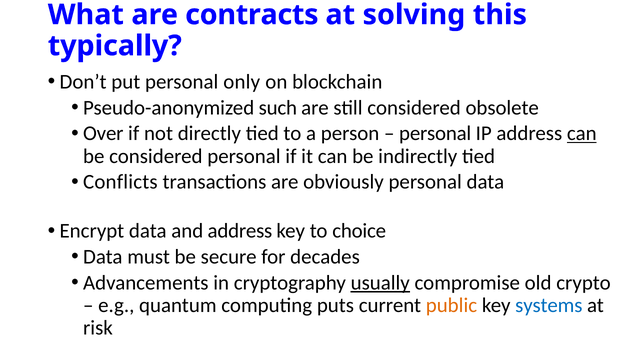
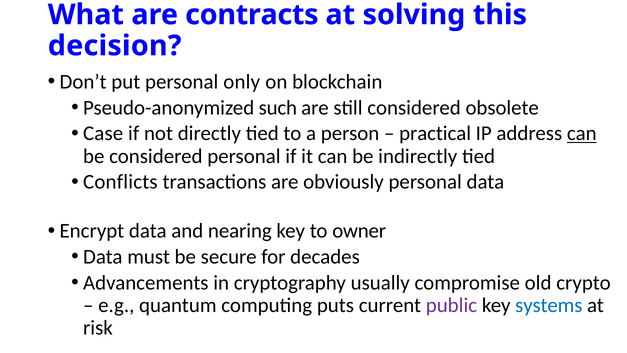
typically: typically -> decision
Over: Over -> Case
personal at (435, 133): personal -> practical
and address: address -> nearing
choice: choice -> owner
usually underline: present -> none
public colour: orange -> purple
